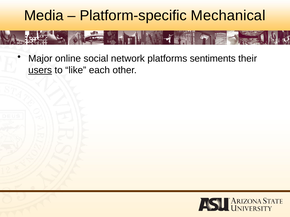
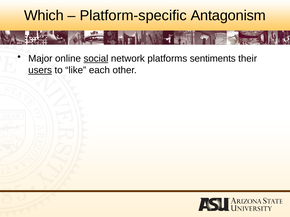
Media: Media -> Which
Mechanical: Mechanical -> Antagonism
social underline: none -> present
